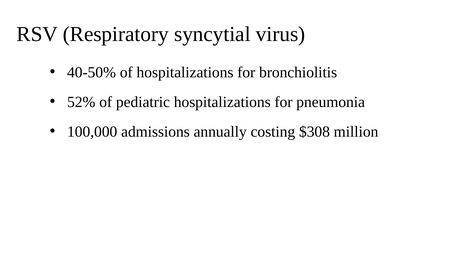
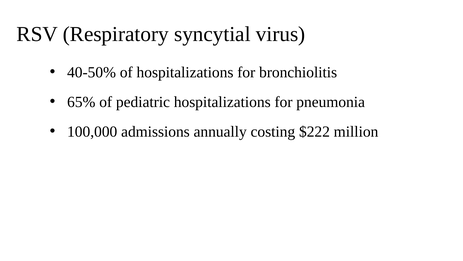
52%: 52% -> 65%
$308: $308 -> $222
